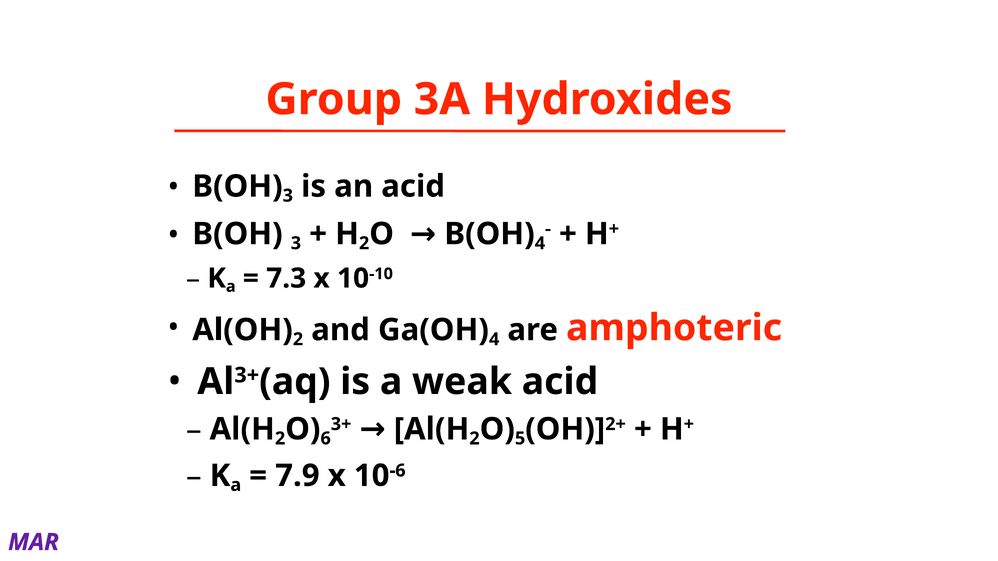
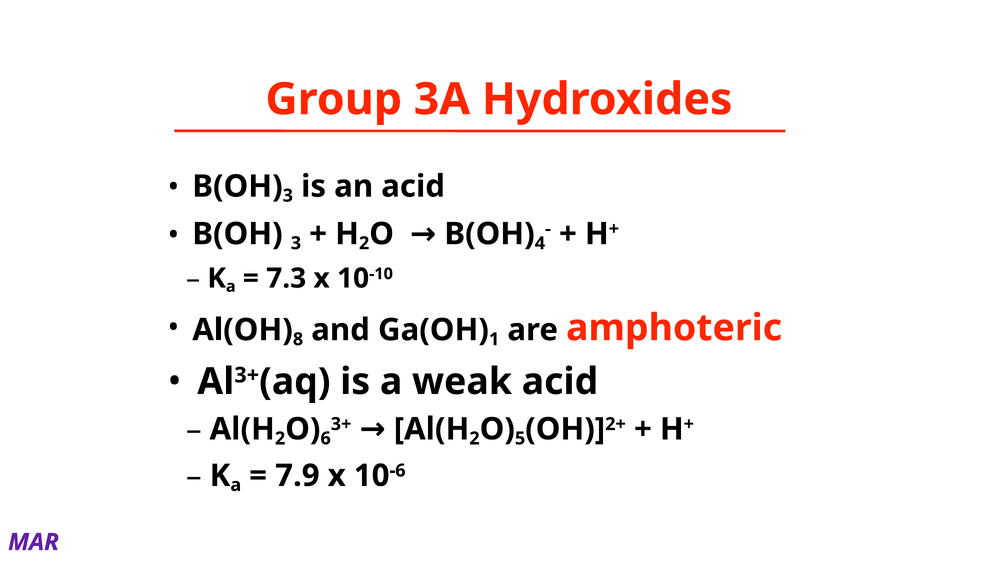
2 at (298, 339): 2 -> 8
4 at (494, 339): 4 -> 1
